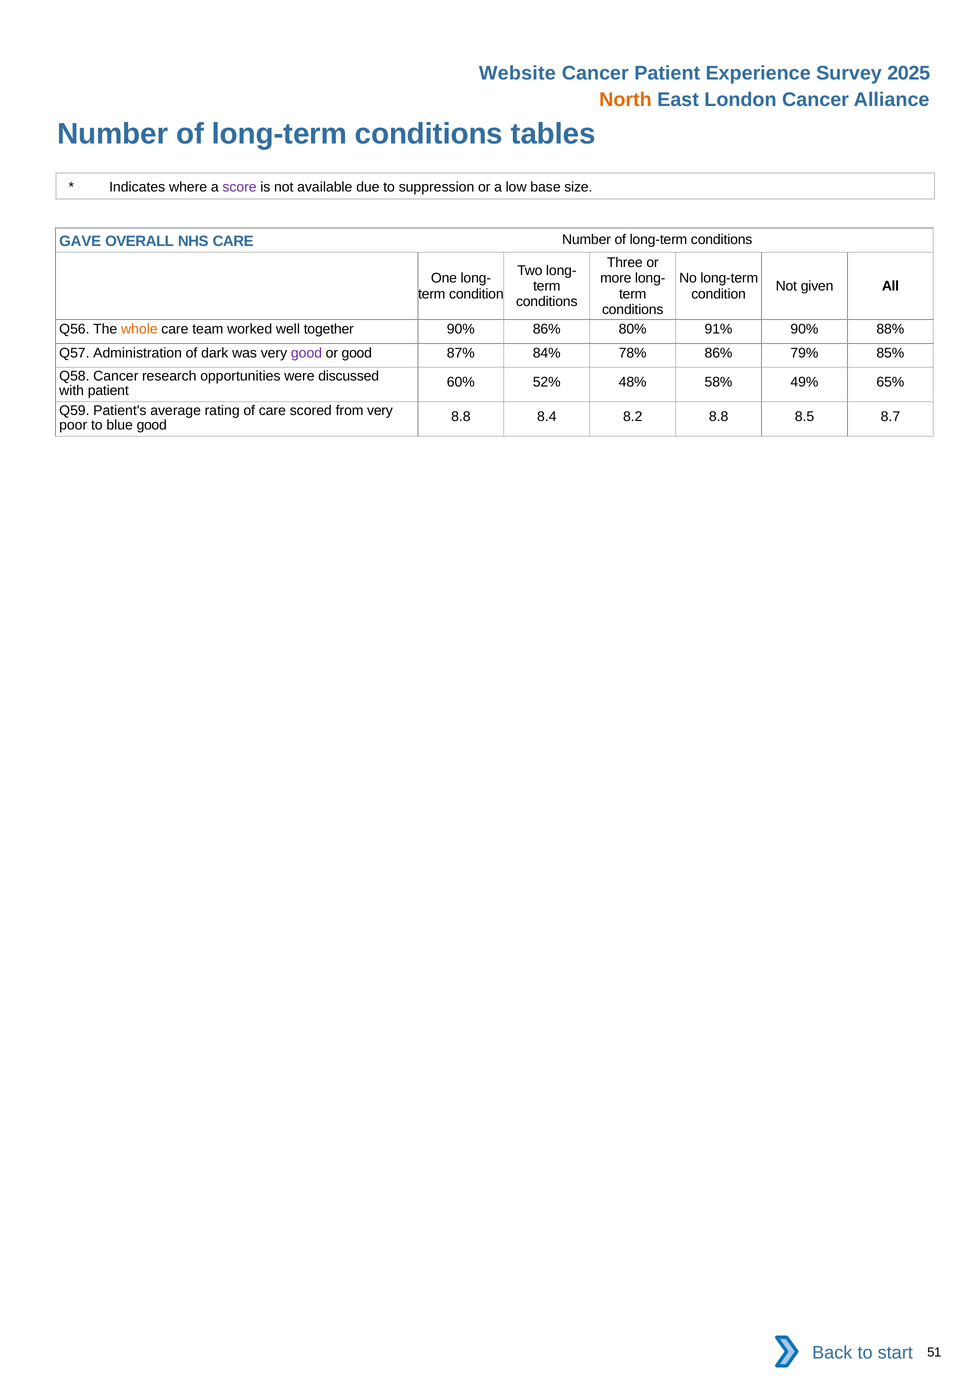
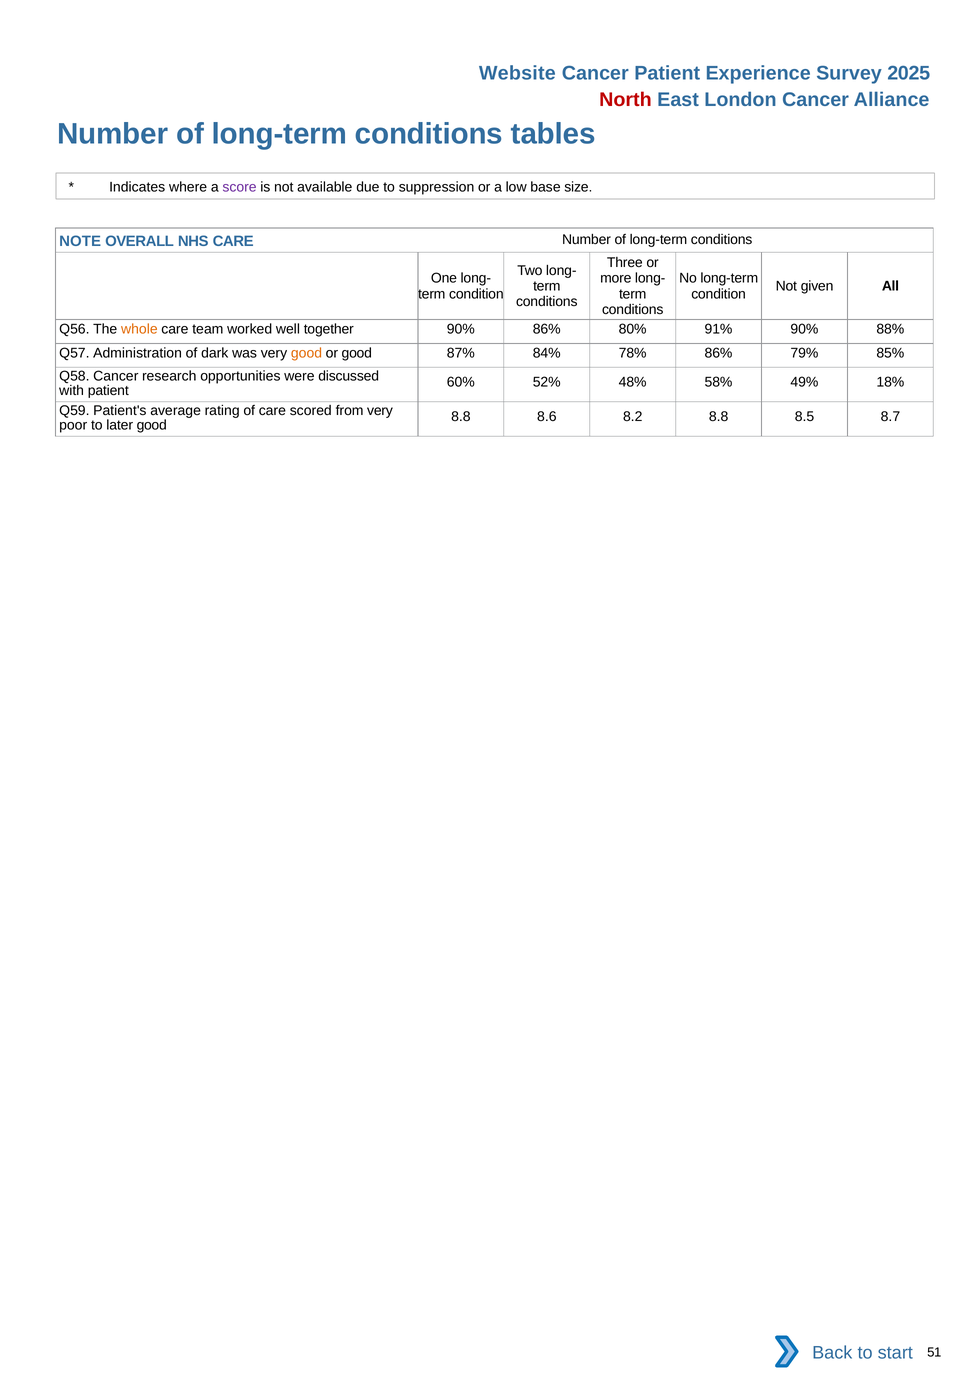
North colour: orange -> red
GAVE: GAVE -> NOTE
good at (307, 353) colour: purple -> orange
65%: 65% -> 18%
8.4: 8.4 -> 8.6
blue: blue -> later
